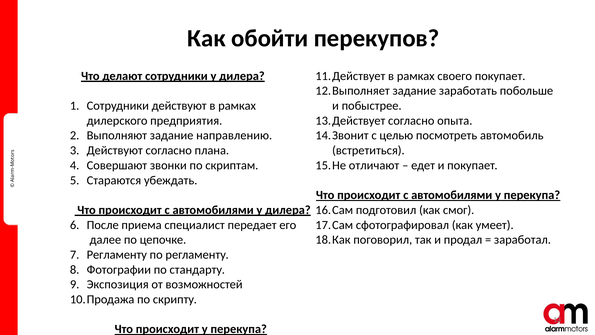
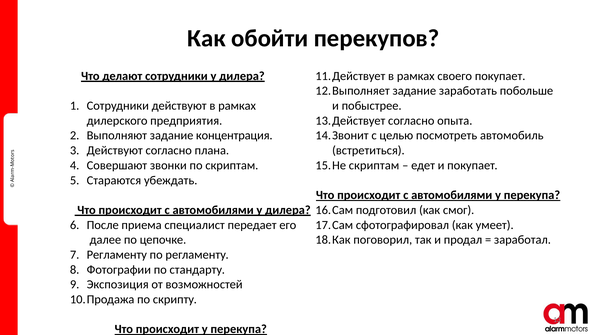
направлению: направлению -> концентрация
отличают at (374, 165): отличают -> скриптам
